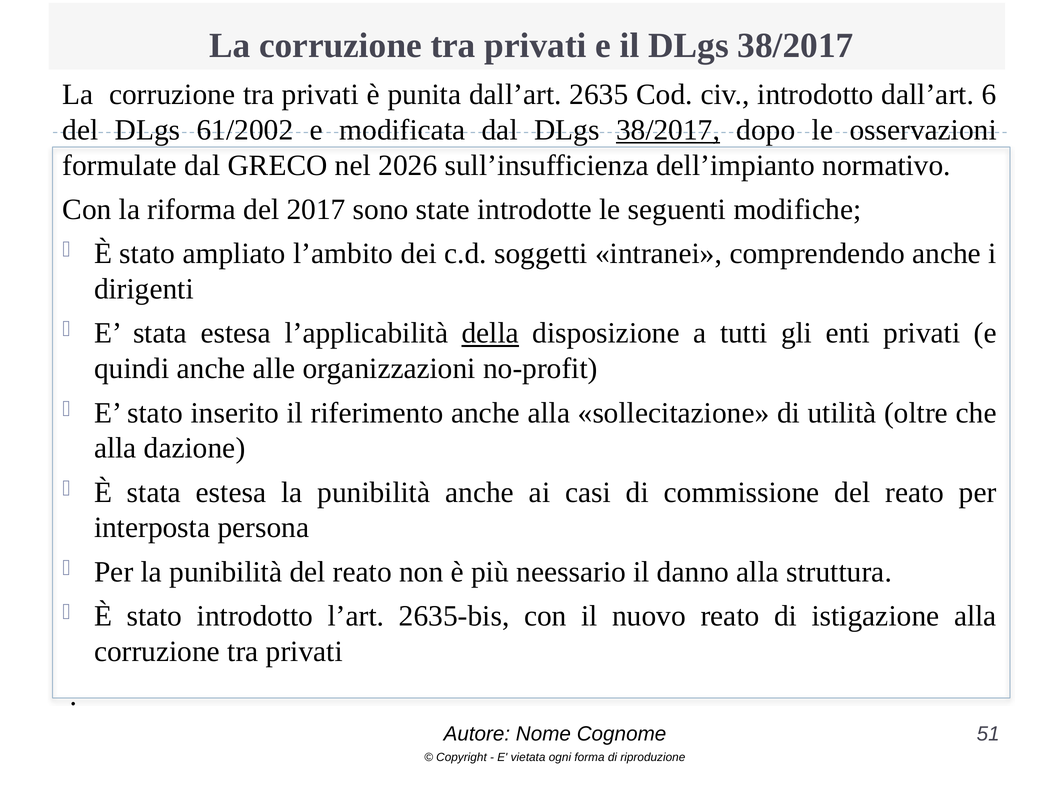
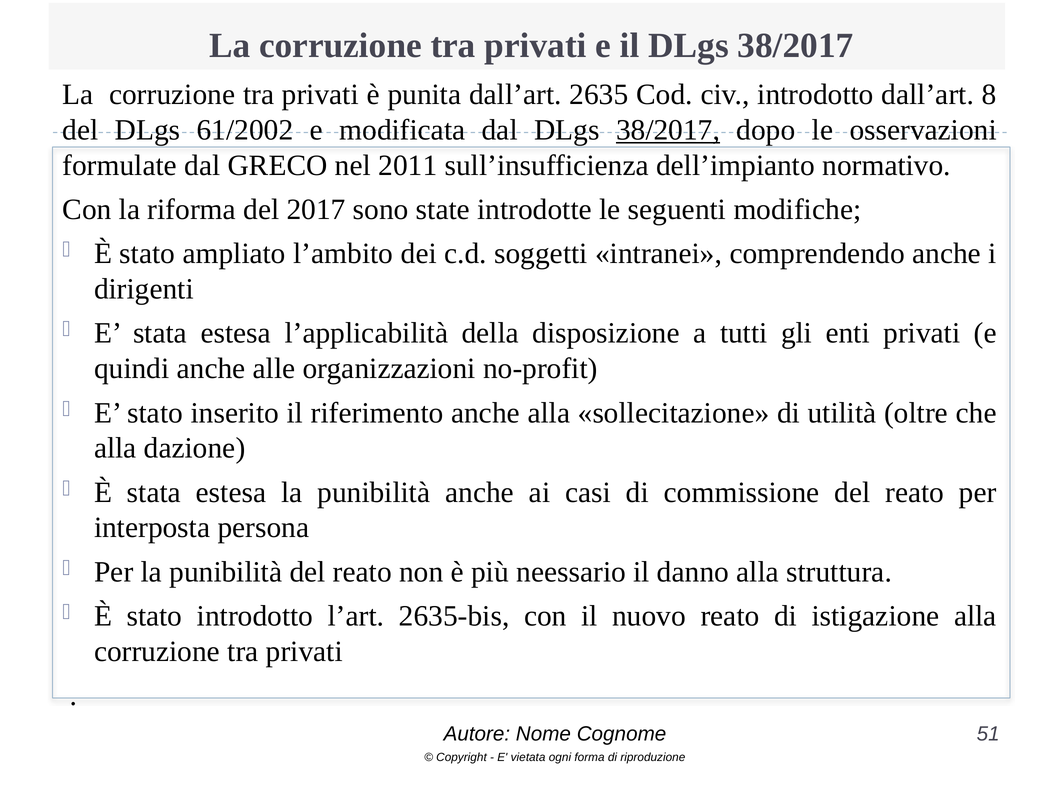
6: 6 -> 8
2026: 2026 -> 2011
della underline: present -> none
